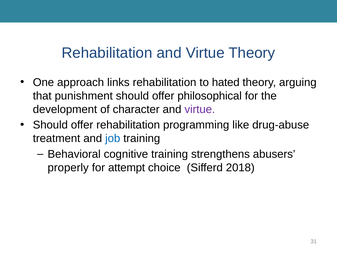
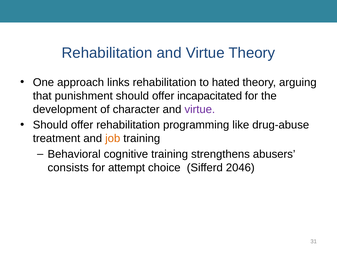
philosophical: philosophical -> incapacitated
job colour: blue -> orange
properly: properly -> consists
2018: 2018 -> 2046
